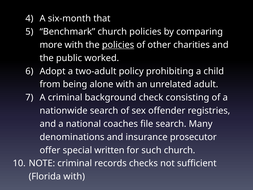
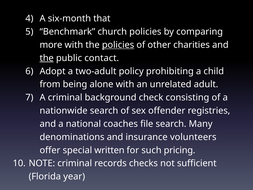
the at (47, 58) underline: none -> present
worked: worked -> contact
prosecutor: prosecutor -> volunteers
such church: church -> pricing
Florida with: with -> year
